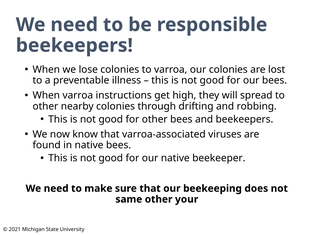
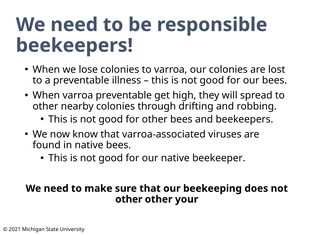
varroa instructions: instructions -> preventable
same at (129, 200): same -> other
